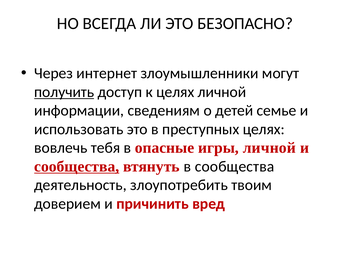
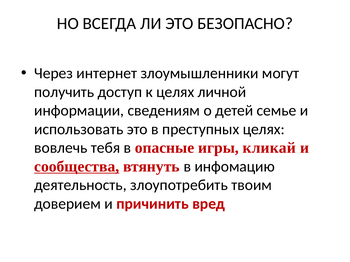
получить underline: present -> none
игры личной: личной -> кликай
в сообщества: сообщества -> инфомацию
